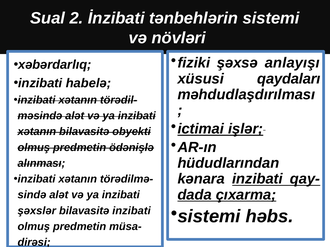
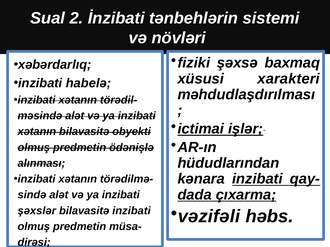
anlayışı: anlayışı -> baxmaq
qaydaları: qaydaları -> xarakteri
sistemi at (209, 217): sistemi -> vəzifəli
